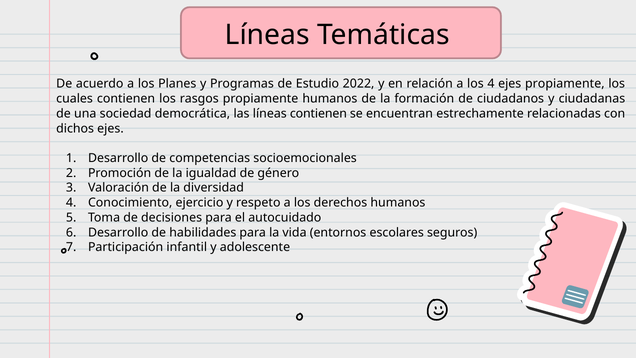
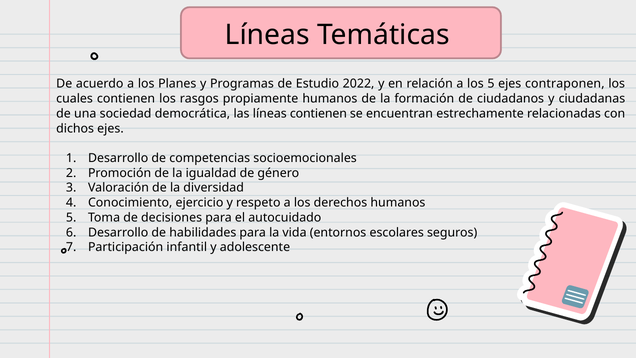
los 4: 4 -> 5
ejes propiamente: propiamente -> contraponen
